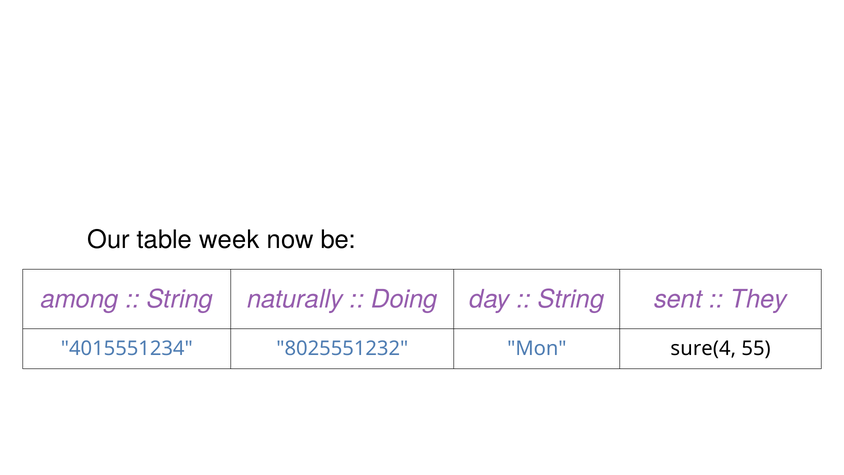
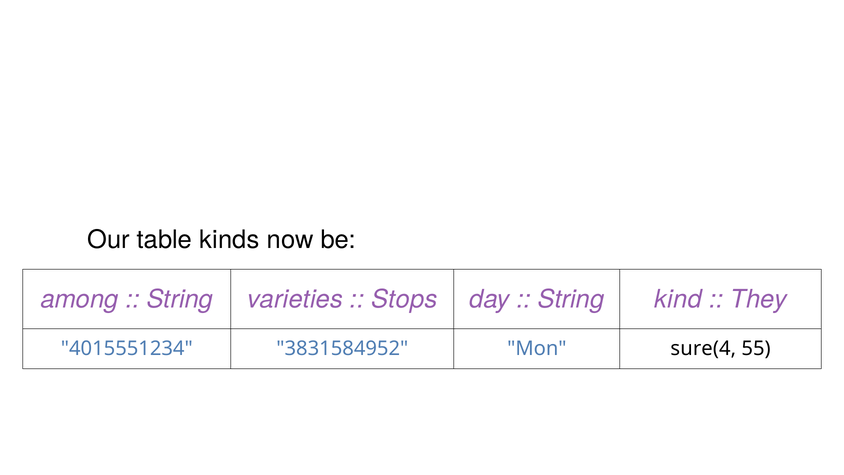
week: week -> kinds
naturally: naturally -> varieties
Doing: Doing -> Stops
sent: sent -> kind
8025551232: 8025551232 -> 3831584952
